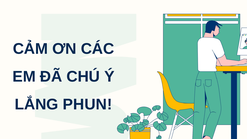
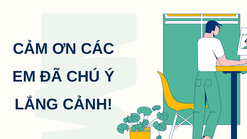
PHUN: PHUN -> CẢNH
